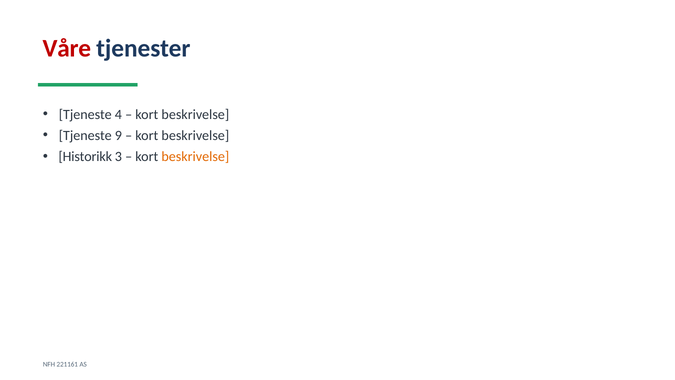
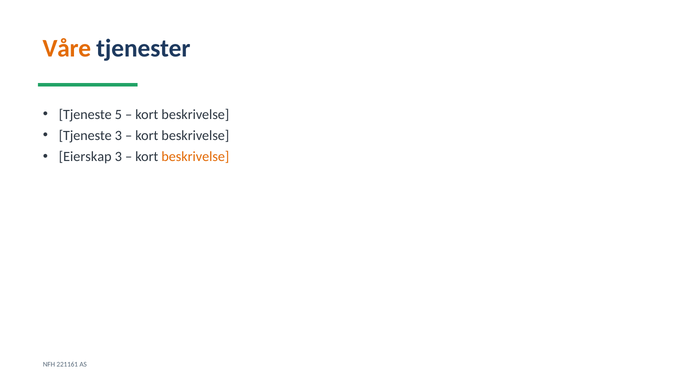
Våre colour: red -> orange
4: 4 -> 5
Tjeneste 9: 9 -> 3
Historikk: Historikk -> Eierskap
